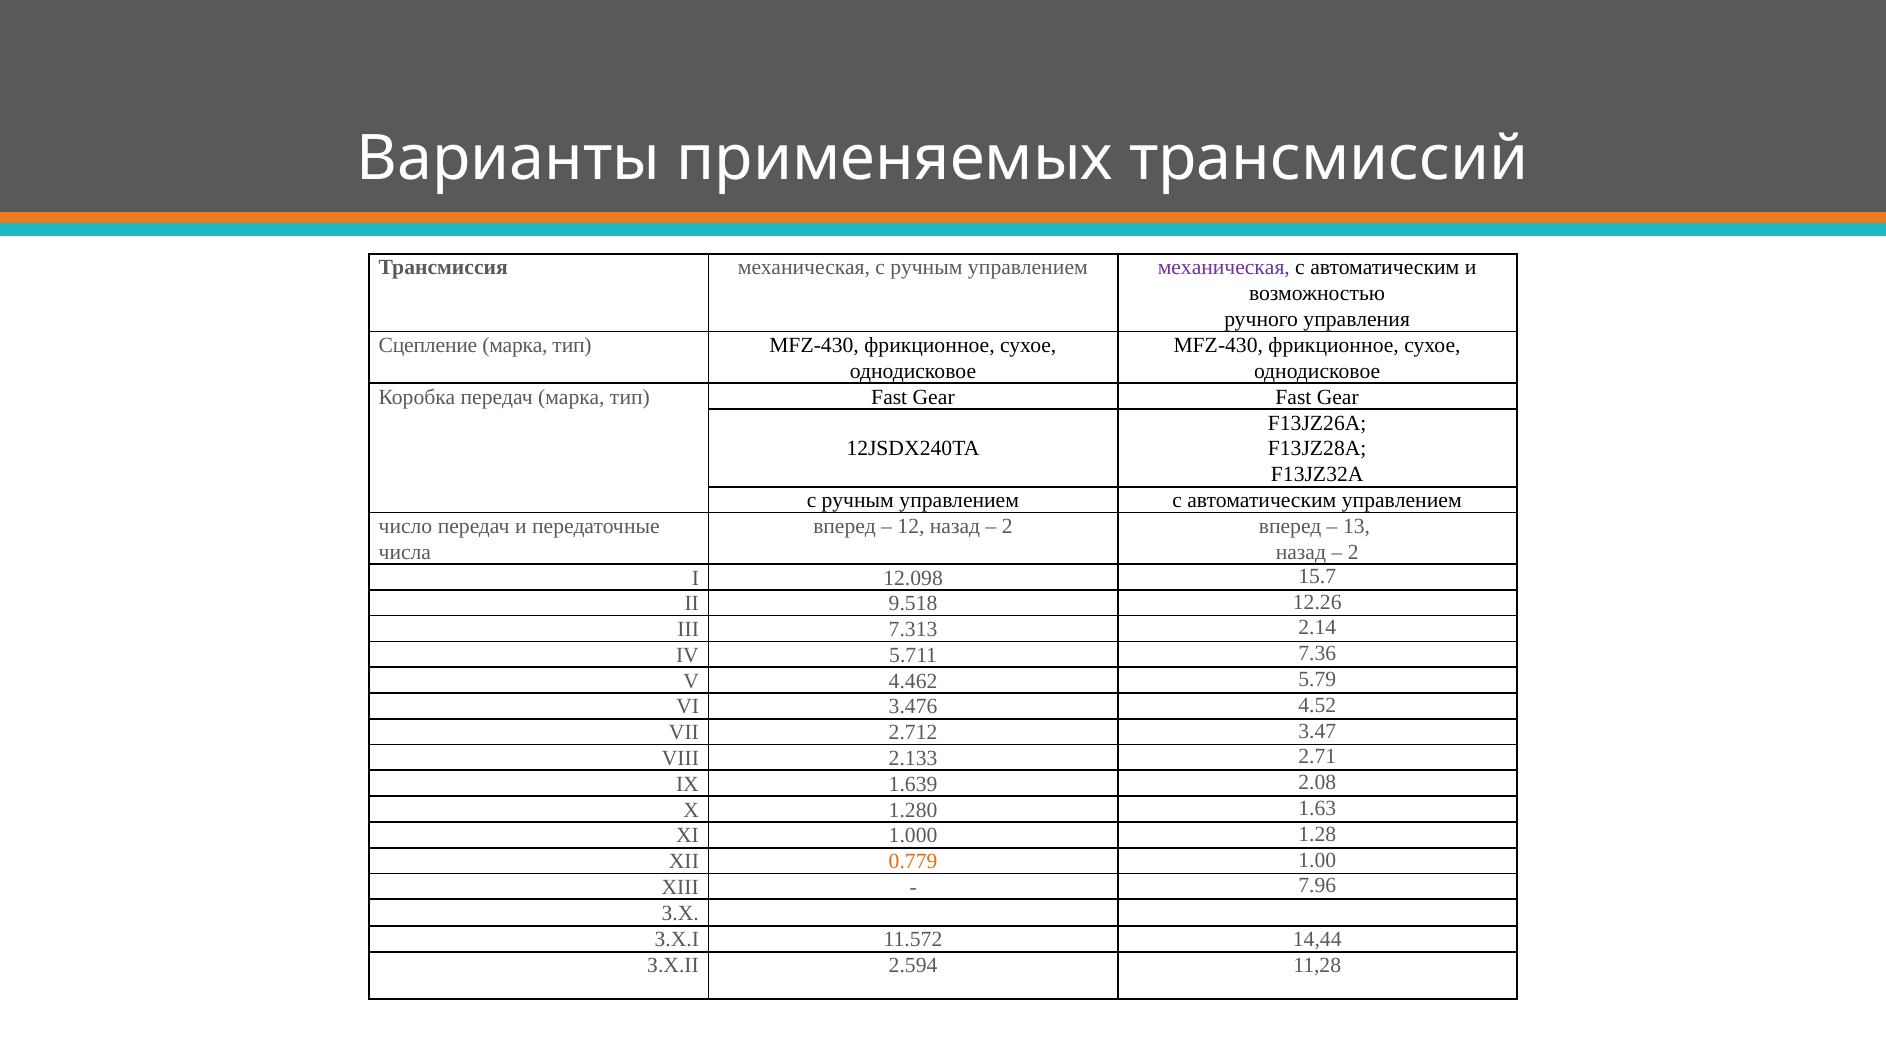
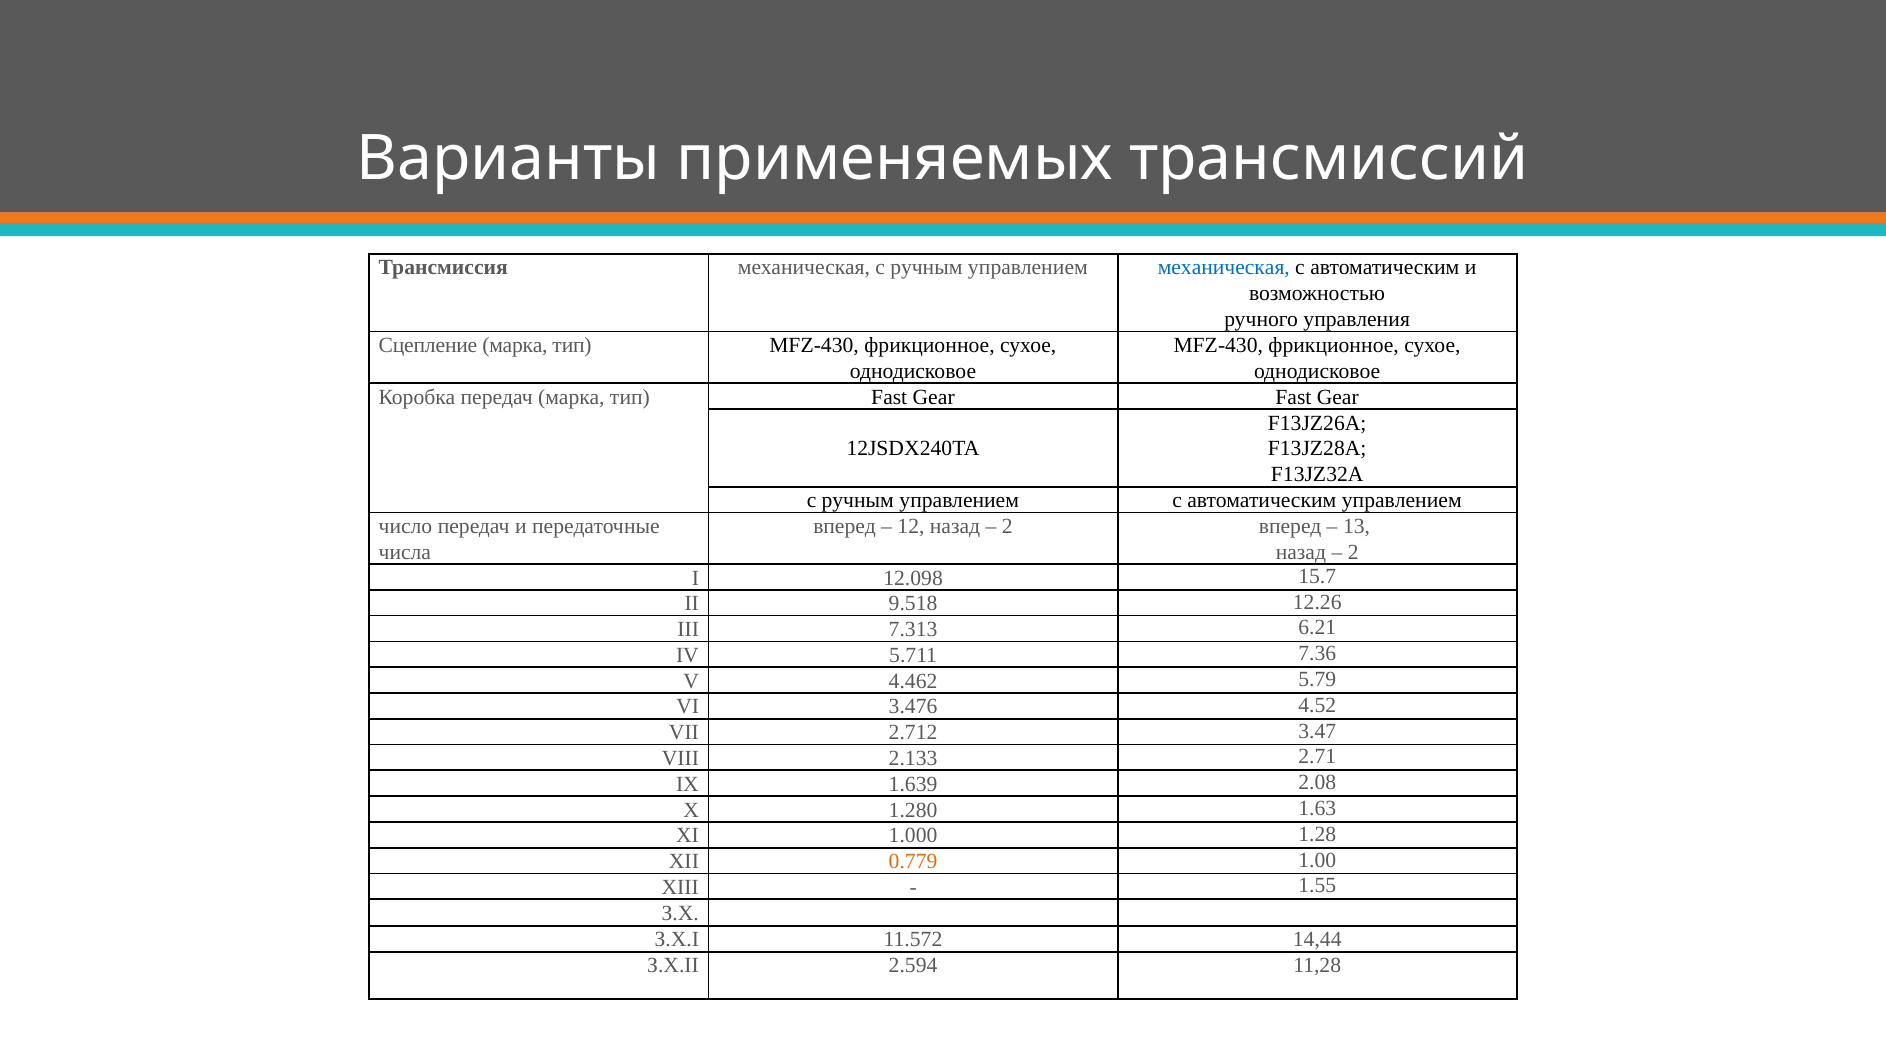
механическая at (1224, 268) colour: purple -> blue
2.14: 2.14 -> 6.21
7.96: 7.96 -> 1.55
